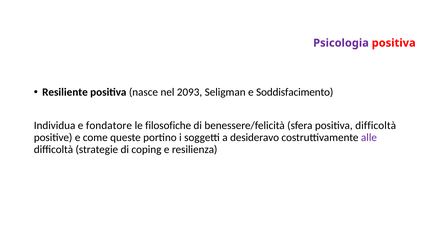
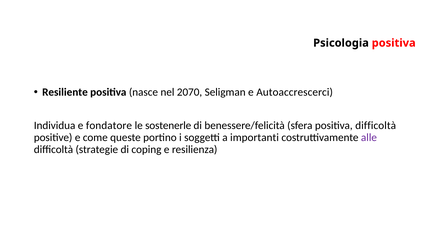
Psicologia colour: purple -> black
2093: 2093 -> 2070
Soddisfacimento: Soddisfacimento -> Autoaccrescerci
filosofiche: filosofiche -> sostenerle
desideravo: desideravo -> importanti
